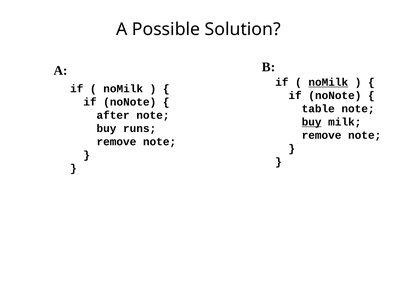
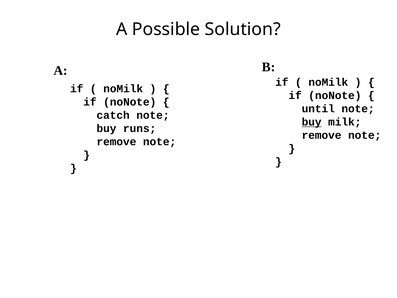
noMilk at (328, 82) underline: present -> none
table: table -> until
after: after -> catch
